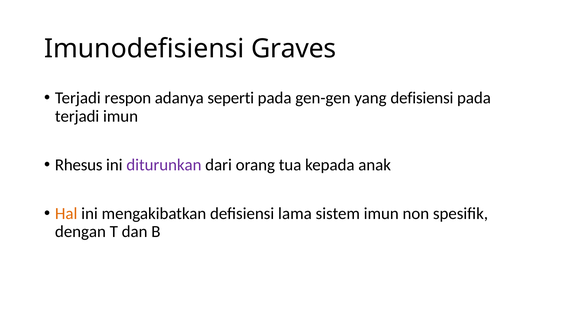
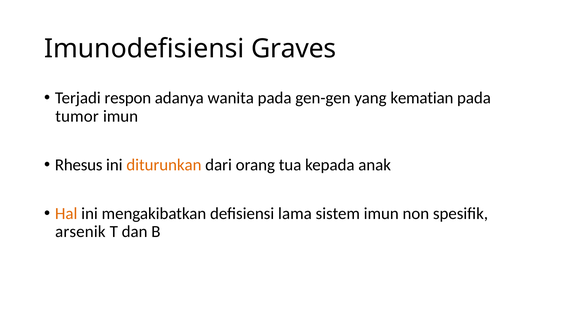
seperti: seperti -> wanita
yang defisiensi: defisiensi -> kematian
terjadi at (77, 116): terjadi -> tumor
diturunkan colour: purple -> orange
dengan: dengan -> arsenik
